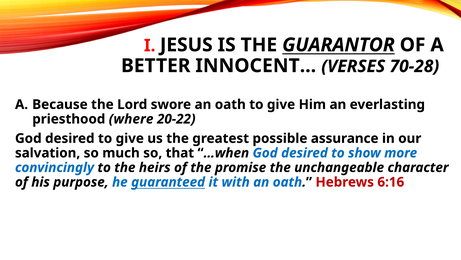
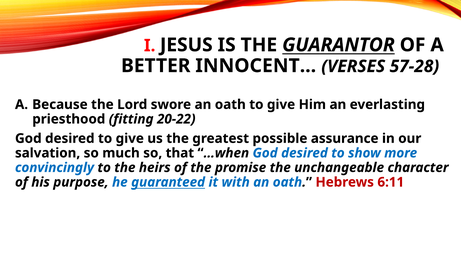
70-28: 70-28 -> 57-28
where: where -> fitting
6:16: 6:16 -> 6:11
